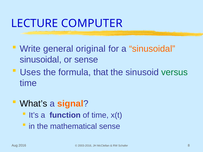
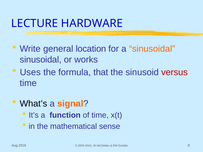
COMPUTER: COMPUTER -> HARDWARE
original: original -> location
or sense: sense -> works
versus colour: green -> red
